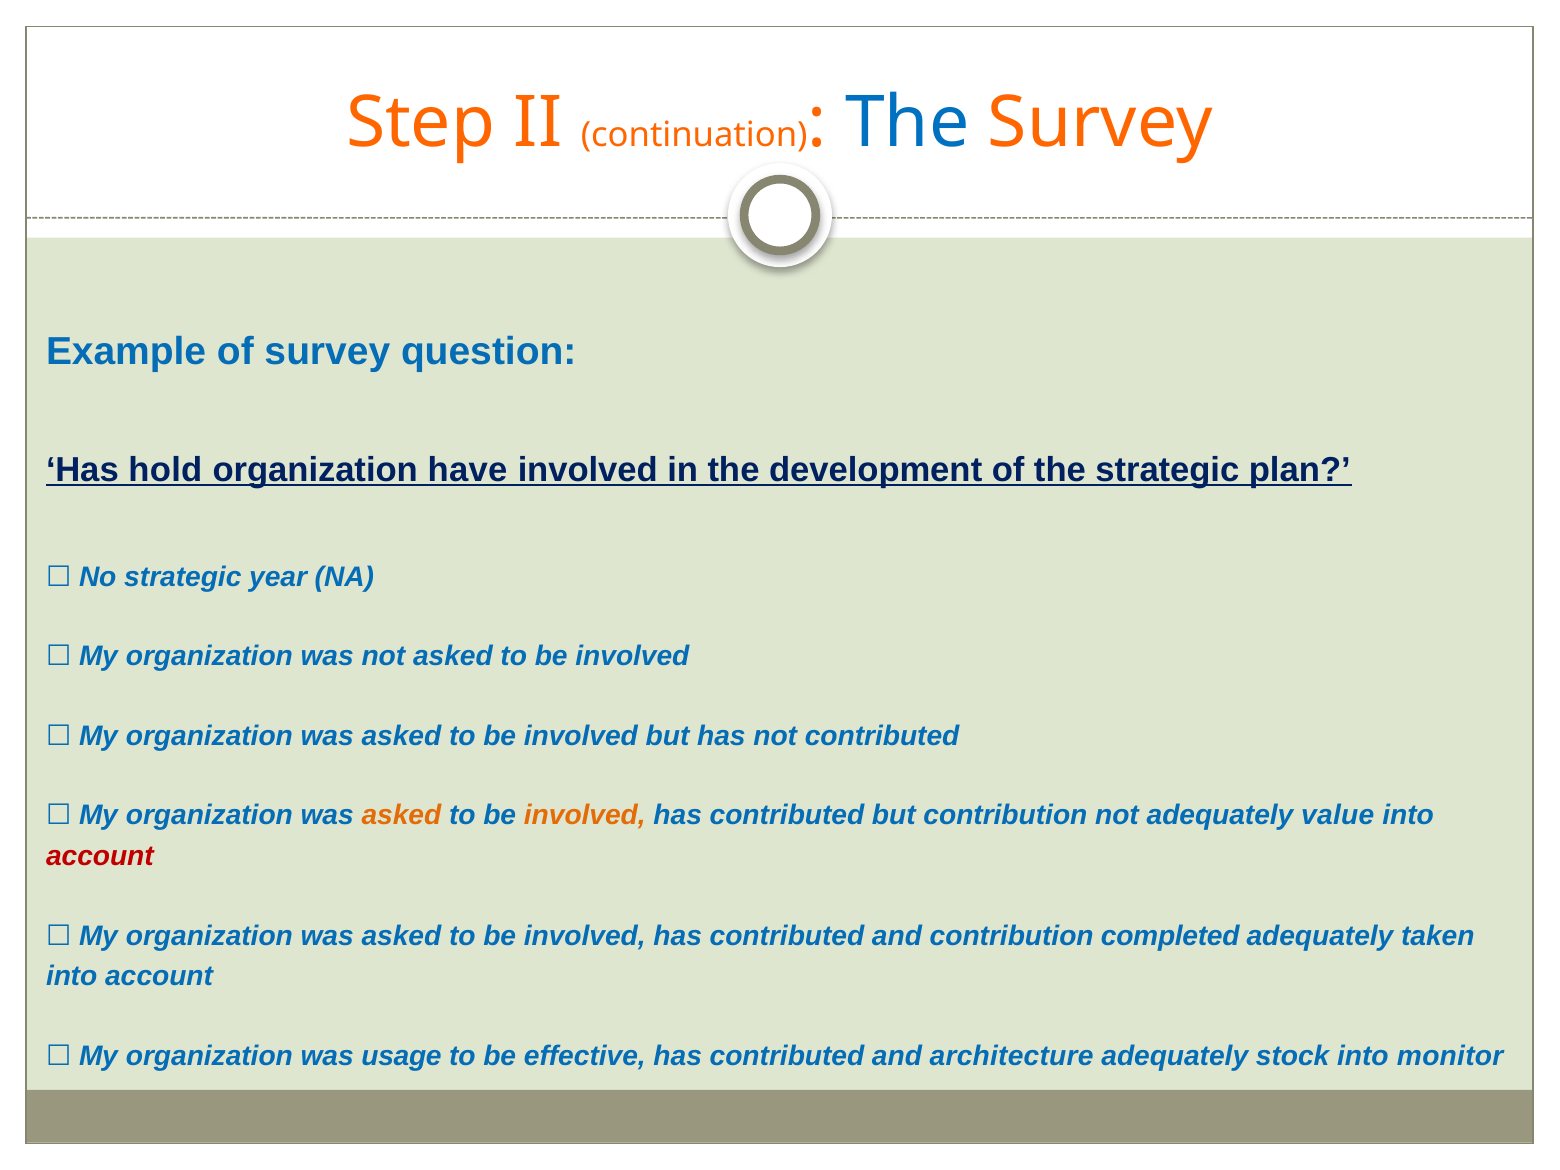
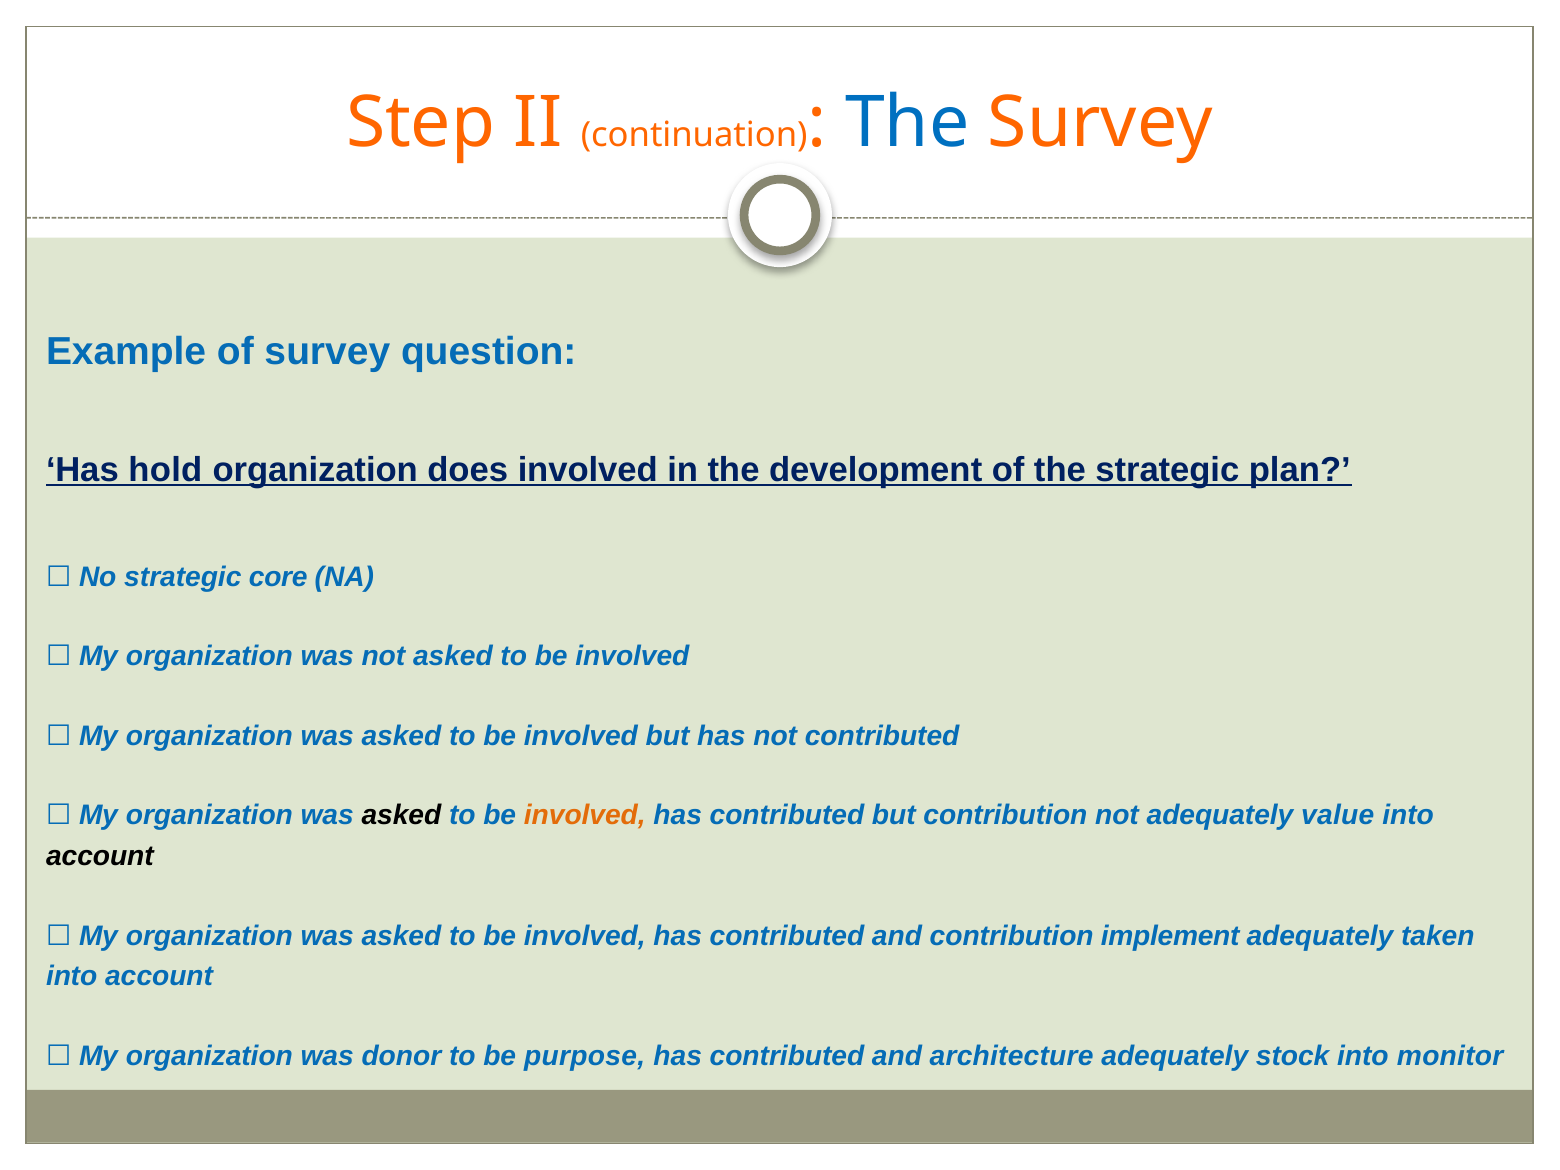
have: have -> does
year: year -> core
asked at (401, 816) colour: orange -> black
account at (100, 856) colour: red -> black
completed: completed -> implement
usage: usage -> donor
effective: effective -> purpose
